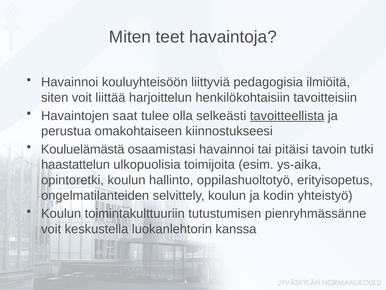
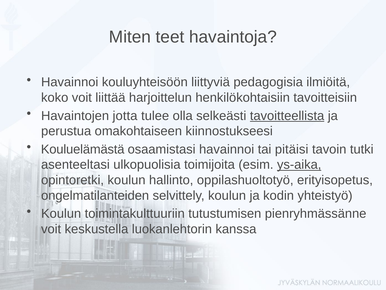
siten: siten -> koko
saat: saat -> jotta
haastattelun: haastattelun -> asenteeltasi
ys-aika underline: none -> present
